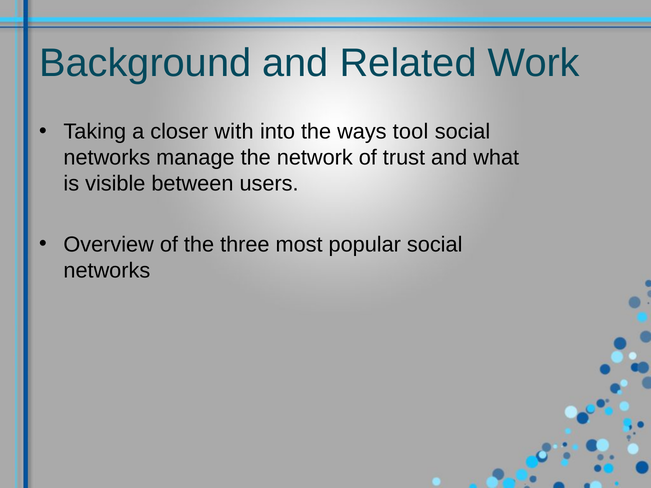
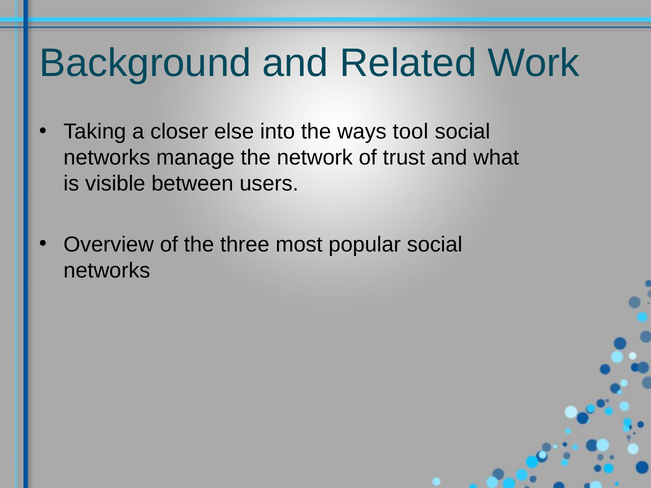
with: with -> else
